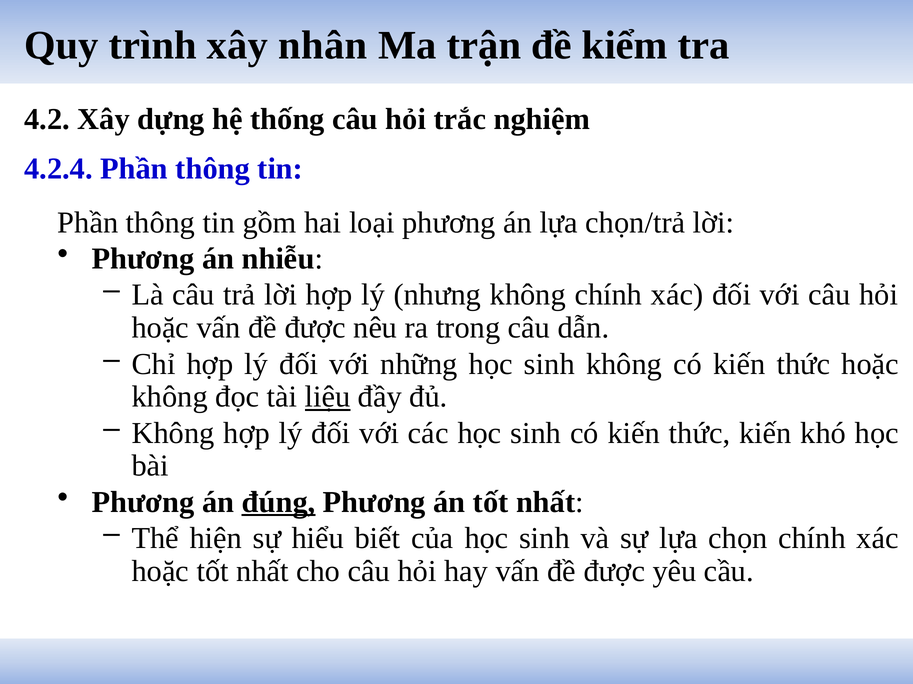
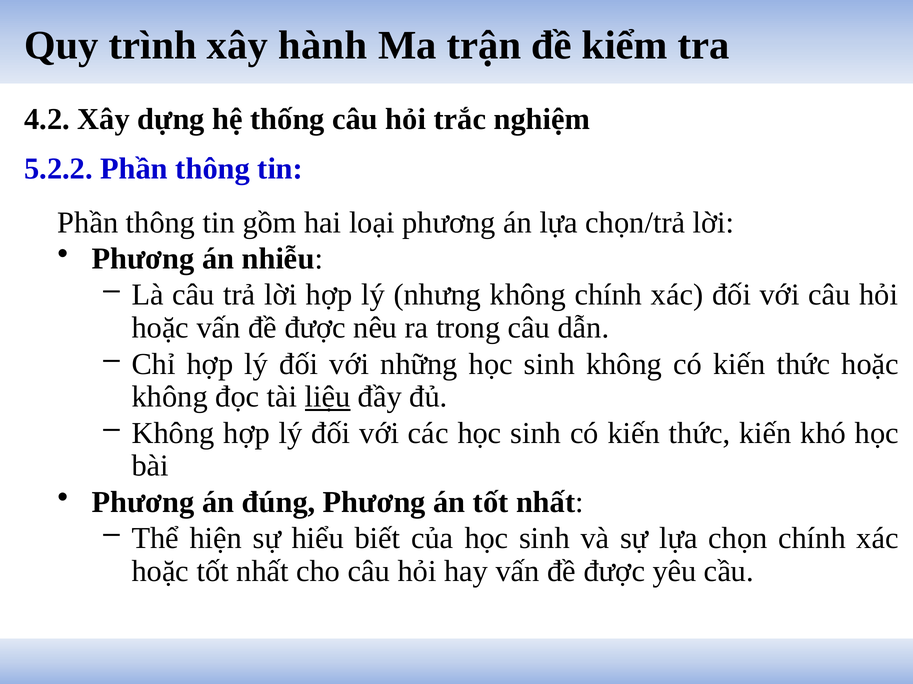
nhân: nhân -> hành
4.2.4: 4.2.4 -> 5.2.2
đúng underline: present -> none
